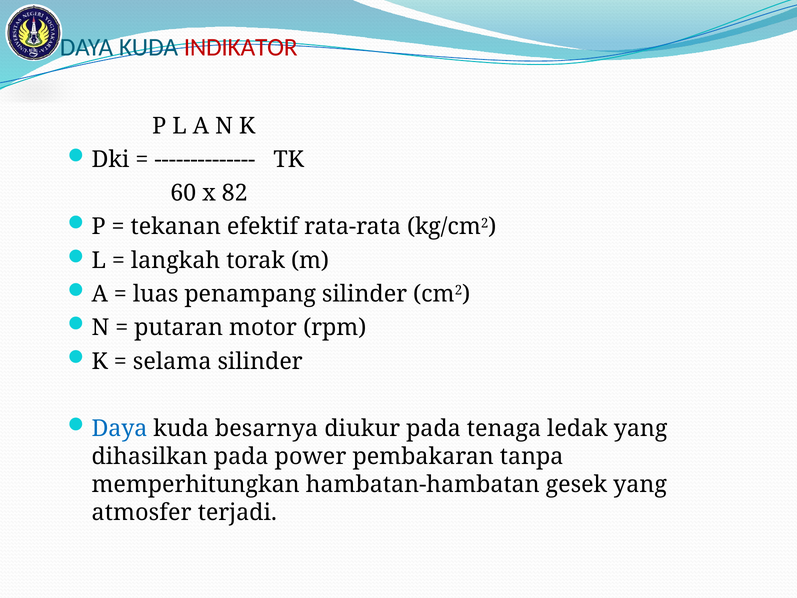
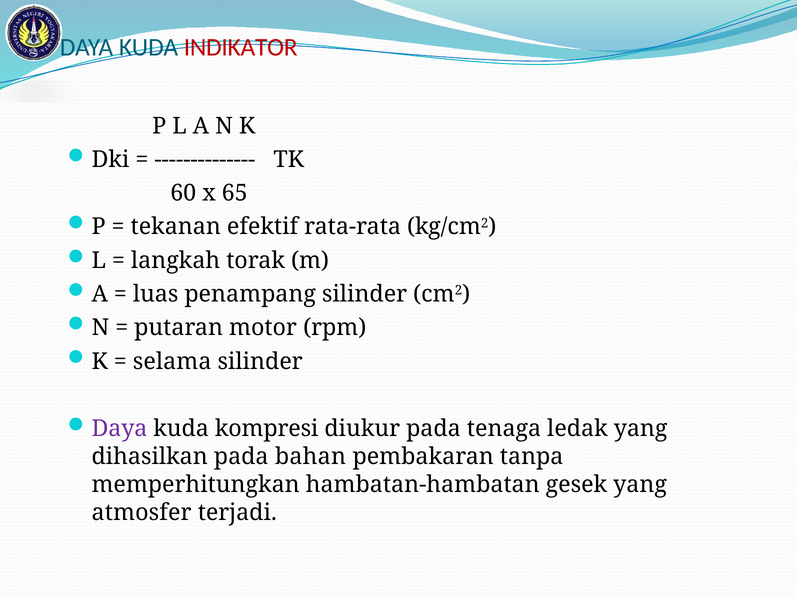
82: 82 -> 65
Daya at (119, 429) colour: blue -> purple
besarnya: besarnya -> kompresi
power: power -> bahan
